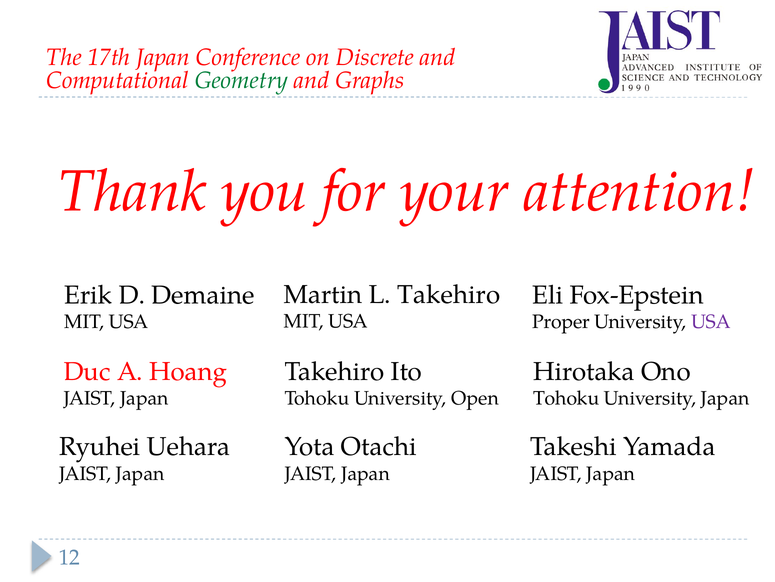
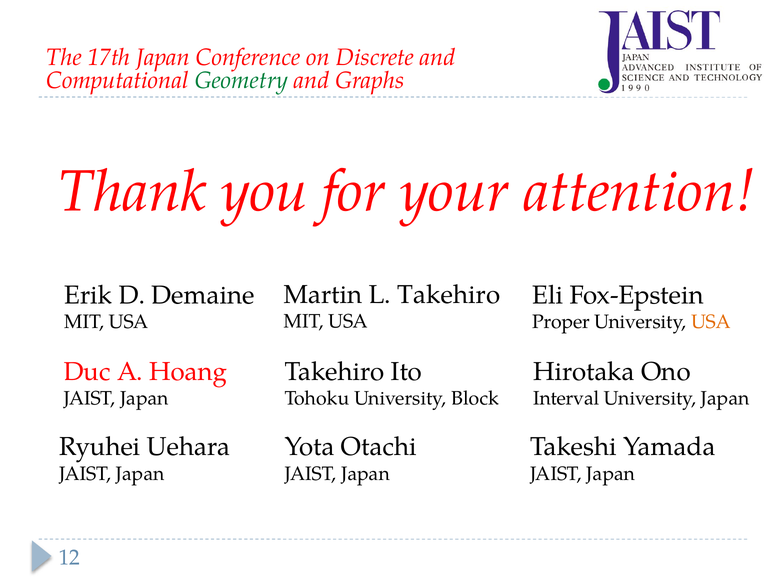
USA at (711, 322) colour: purple -> orange
Open: Open -> Block
Tohoku at (566, 398): Tohoku -> Interval
